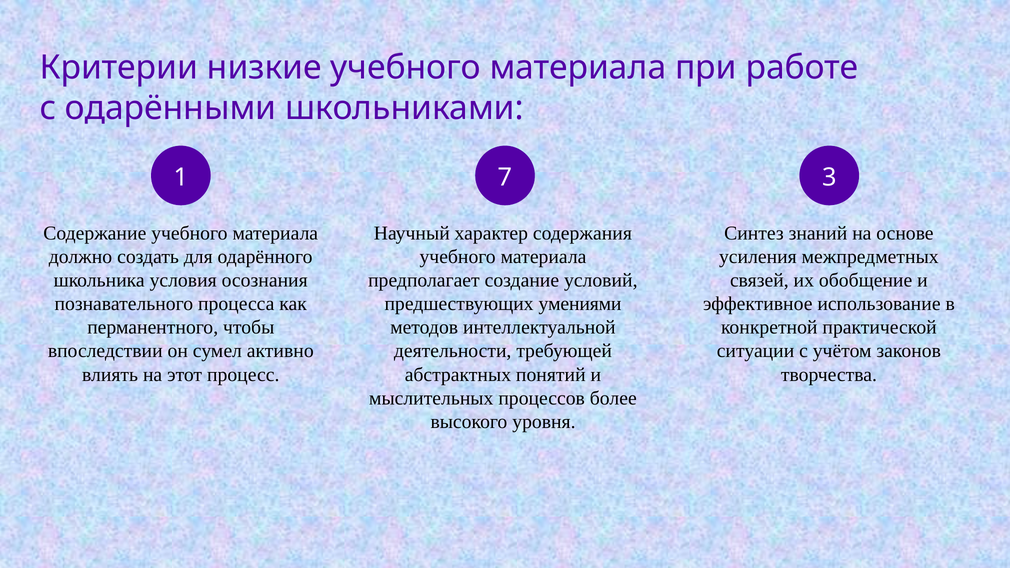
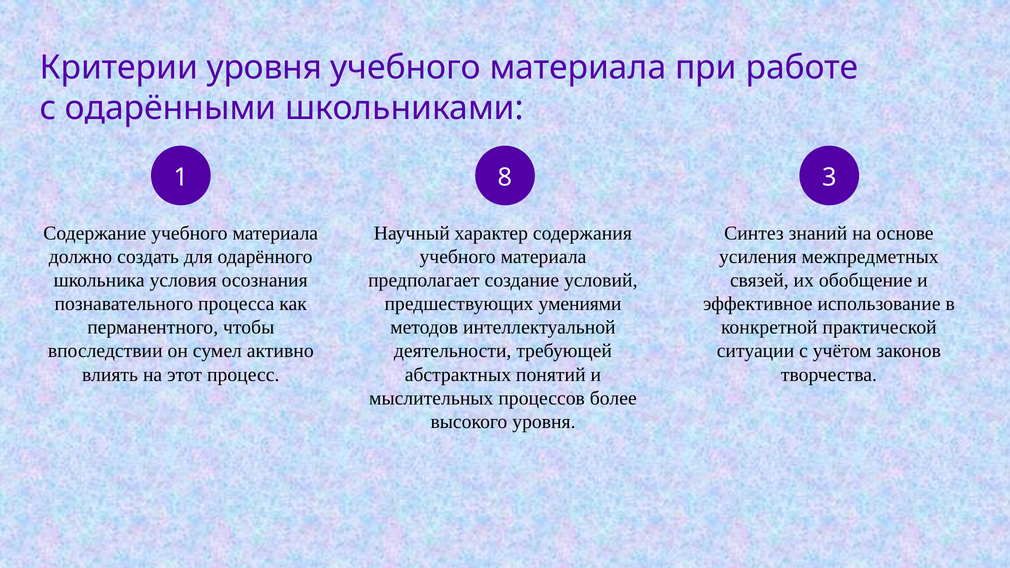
Критерии низкие: низкие -> уровня
7: 7 -> 8
